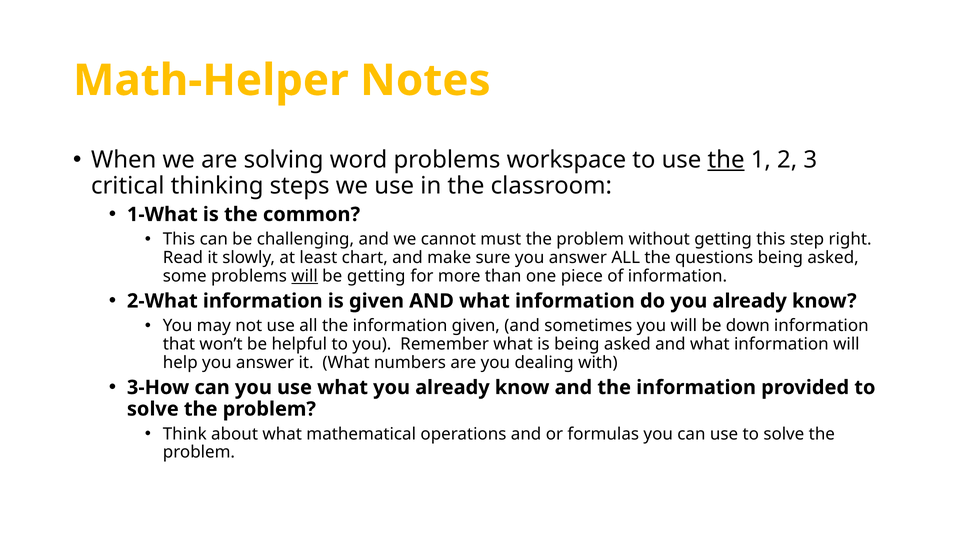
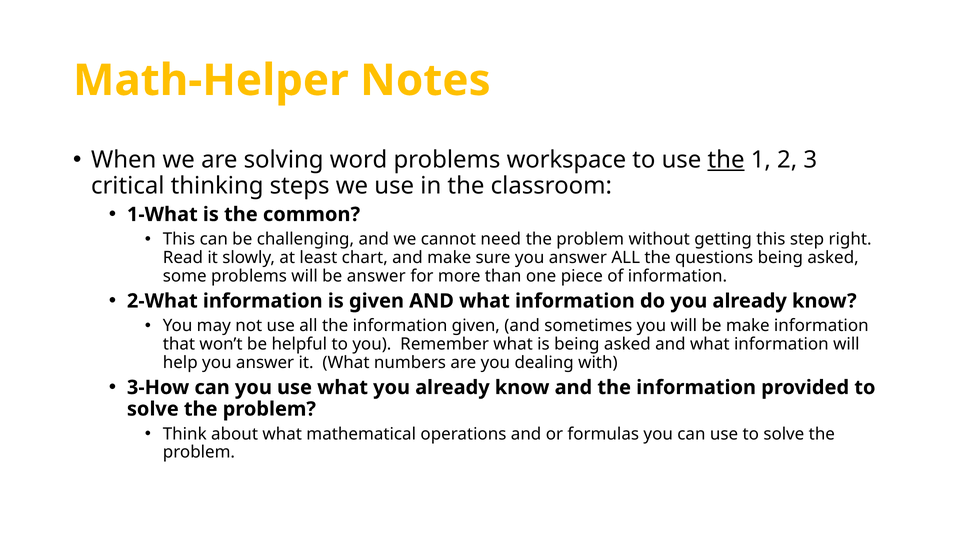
must: must -> need
will at (305, 276) underline: present -> none
be getting: getting -> answer
be down: down -> make
